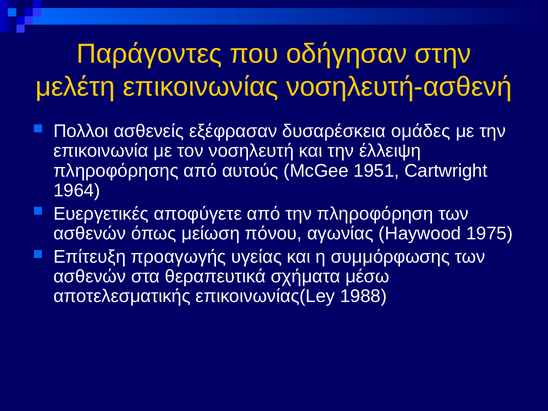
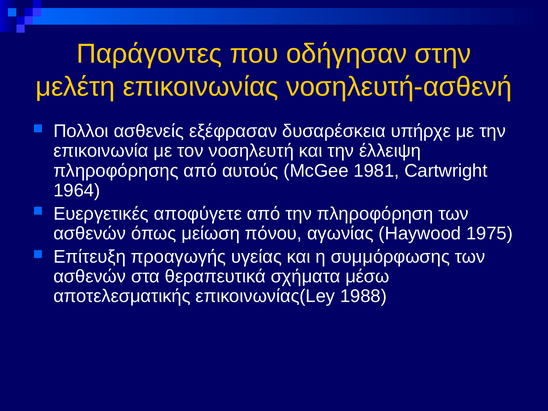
ομάδες: ομάδες -> υπήρχε
1951: 1951 -> 1981
